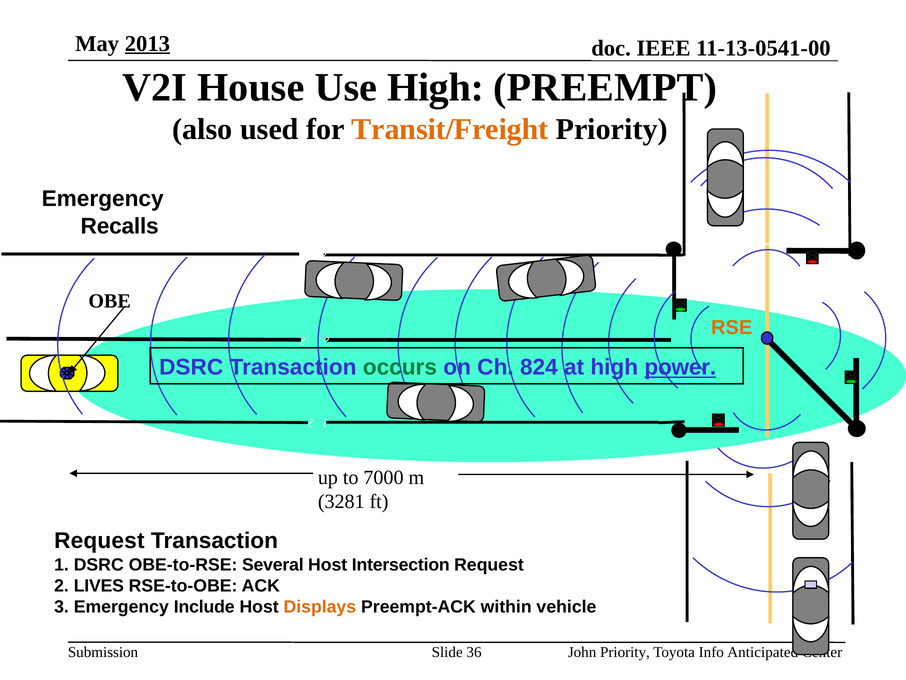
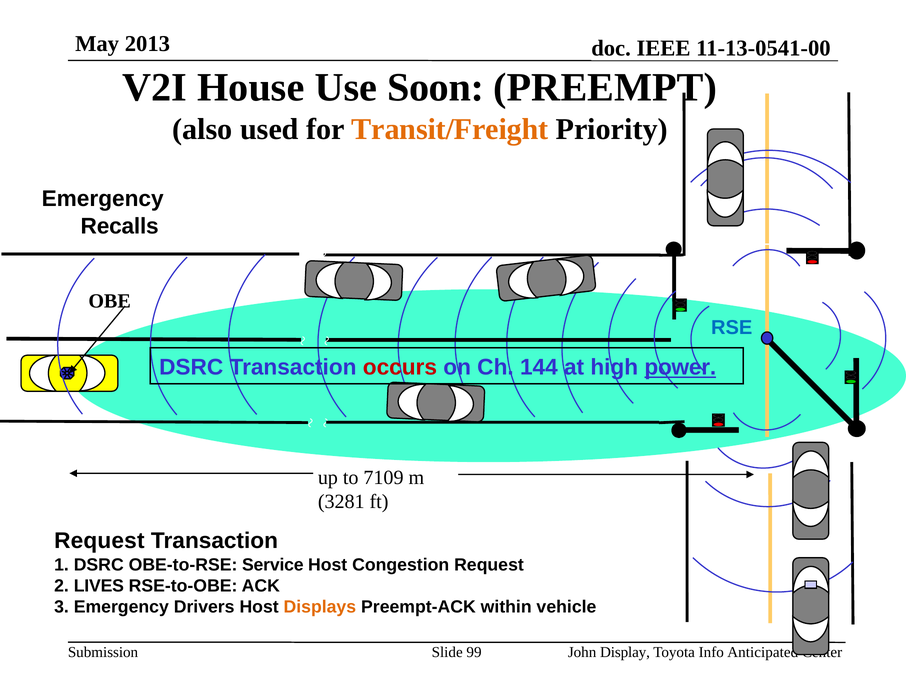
2013 underline: present -> none
Use High: High -> Soon
RSE colour: orange -> blue
occurs colour: green -> red
824: 824 -> 144
7000: 7000 -> 7109
Several: Several -> Service
Intersection: Intersection -> Congestion
Include: Include -> Drivers
36: 36 -> 99
John Priority: Priority -> Display
